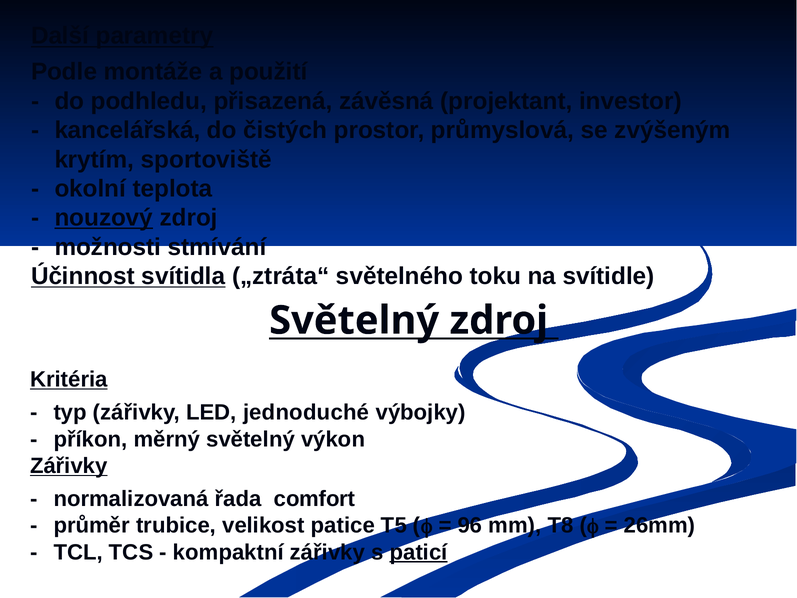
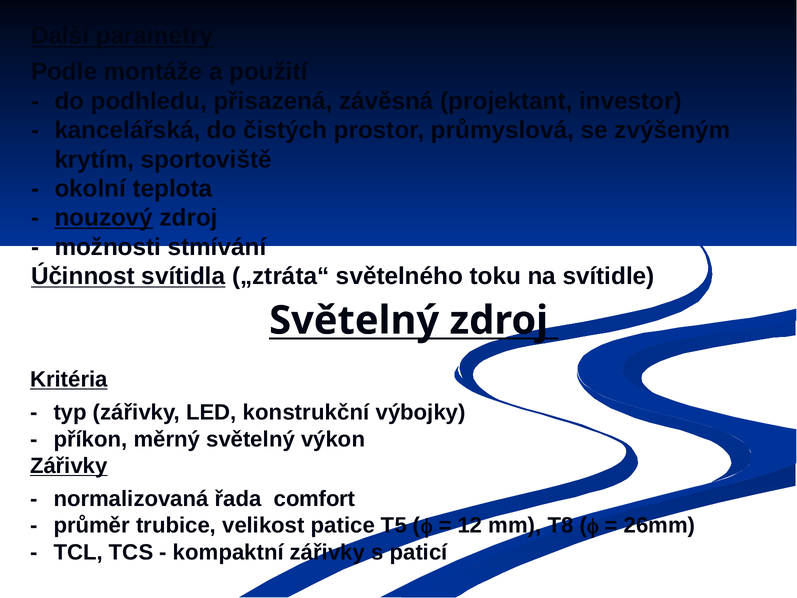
jednoduché: jednoduché -> konstrukční
96: 96 -> 12
paticí underline: present -> none
